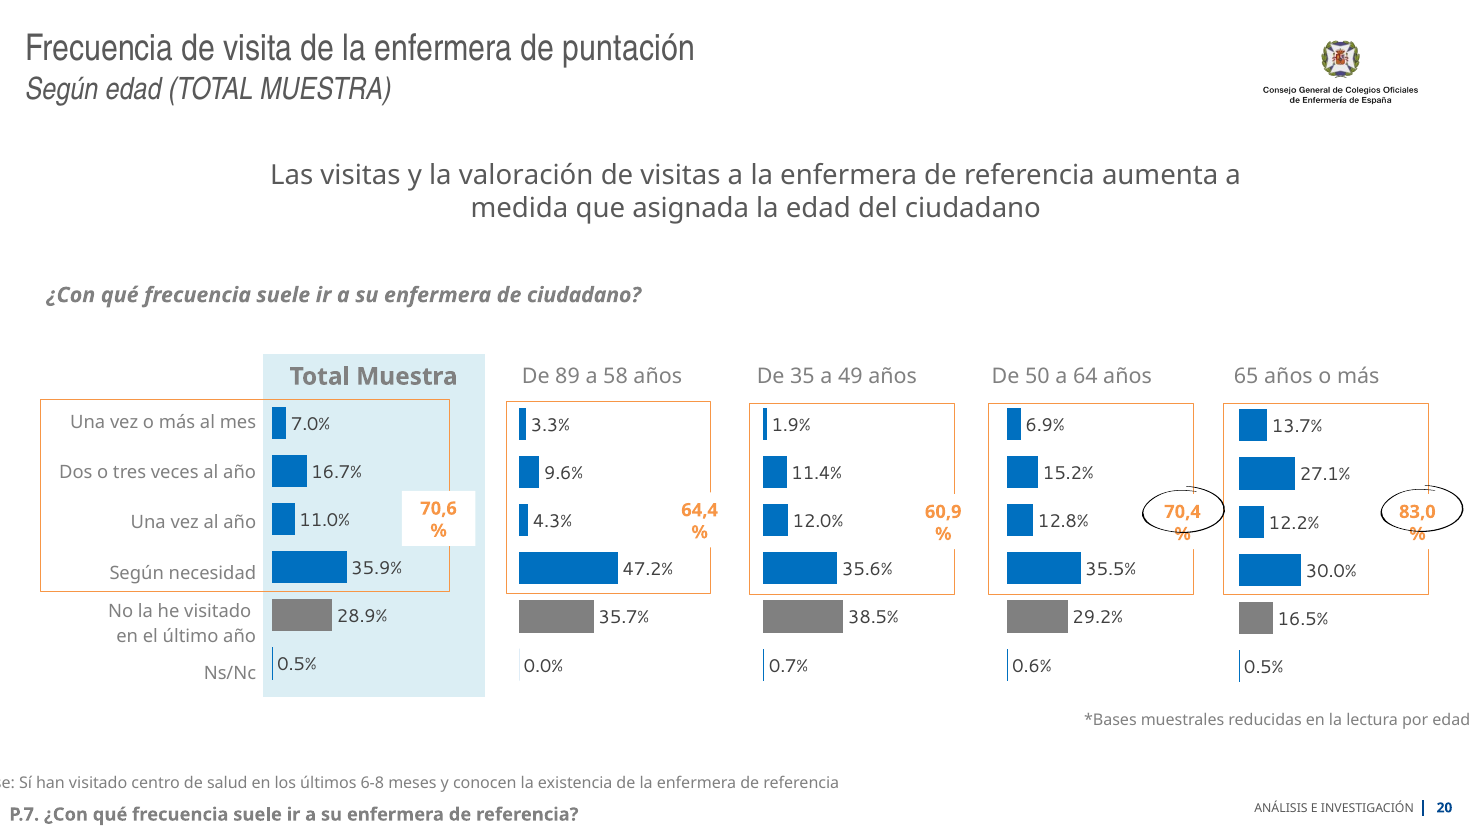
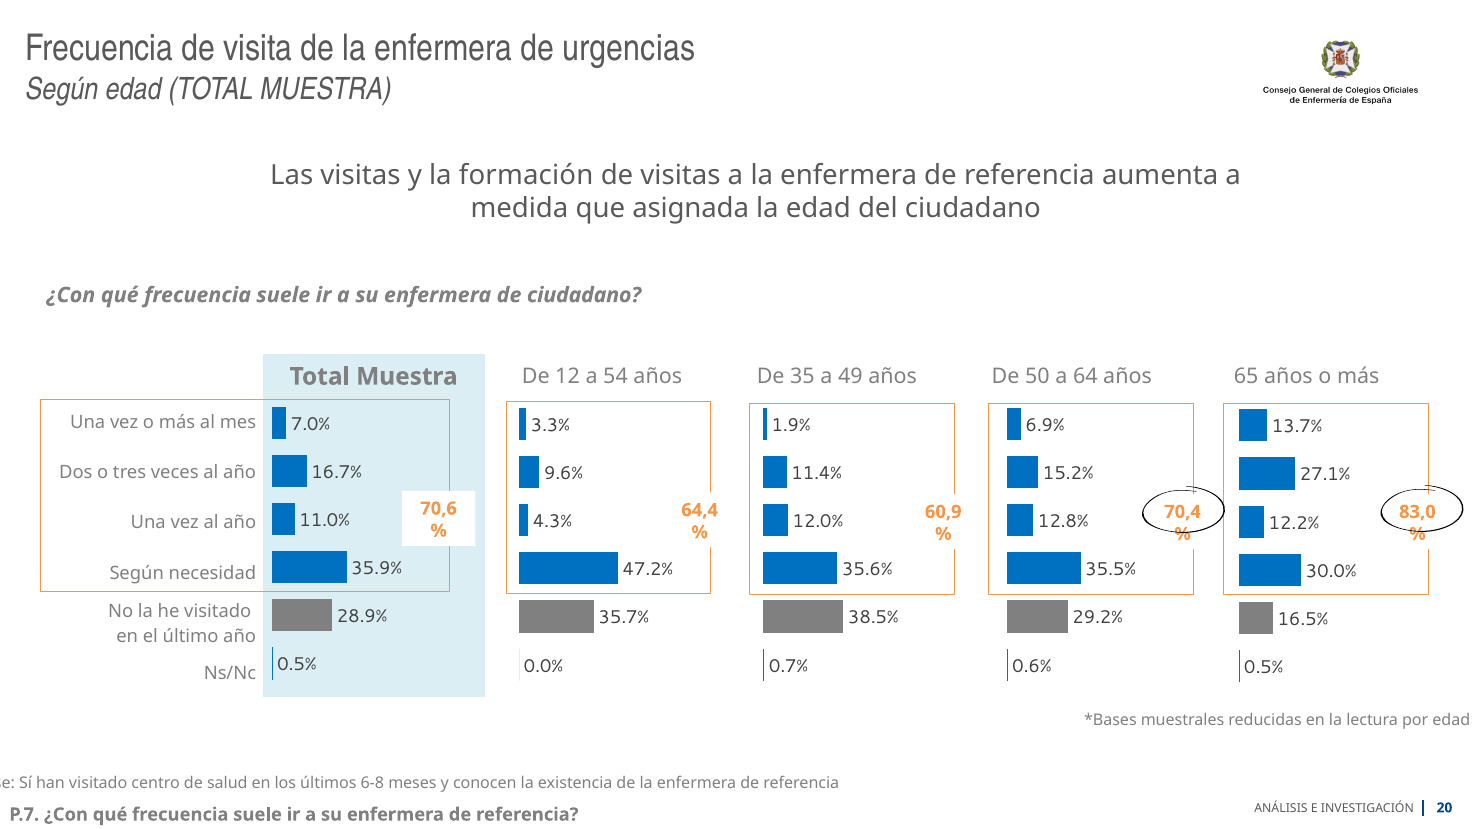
puntación: puntación -> urgencias
valoración: valoración -> formación
89: 89 -> 12
58: 58 -> 54
